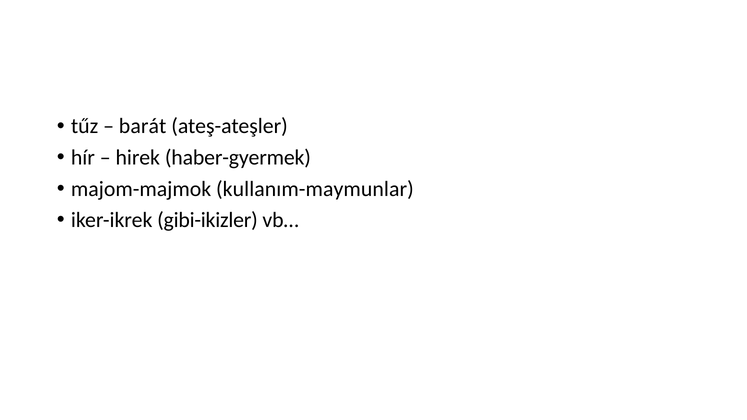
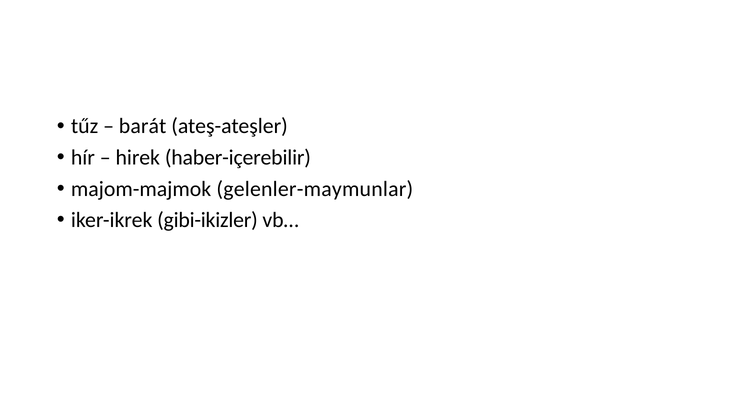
haber-gyermek: haber-gyermek -> haber-içerebilir
kullanım-maymunlar: kullanım-maymunlar -> gelenler-maymunlar
